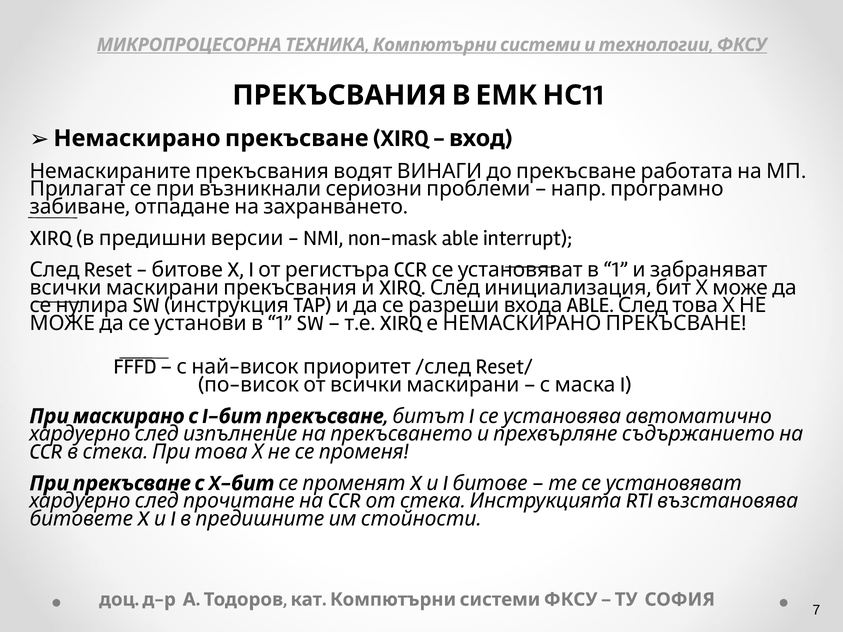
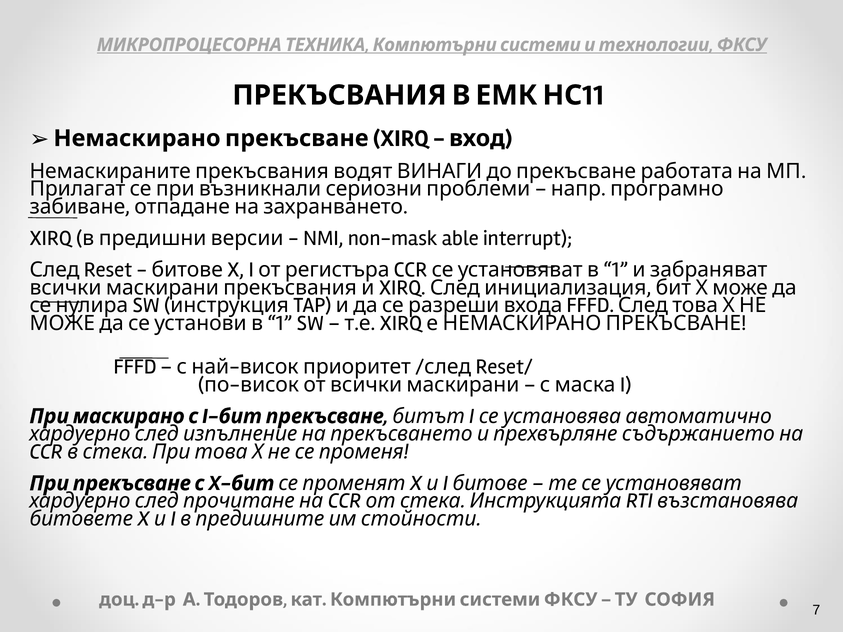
TAP ABLE: ABLE -> FFFD
